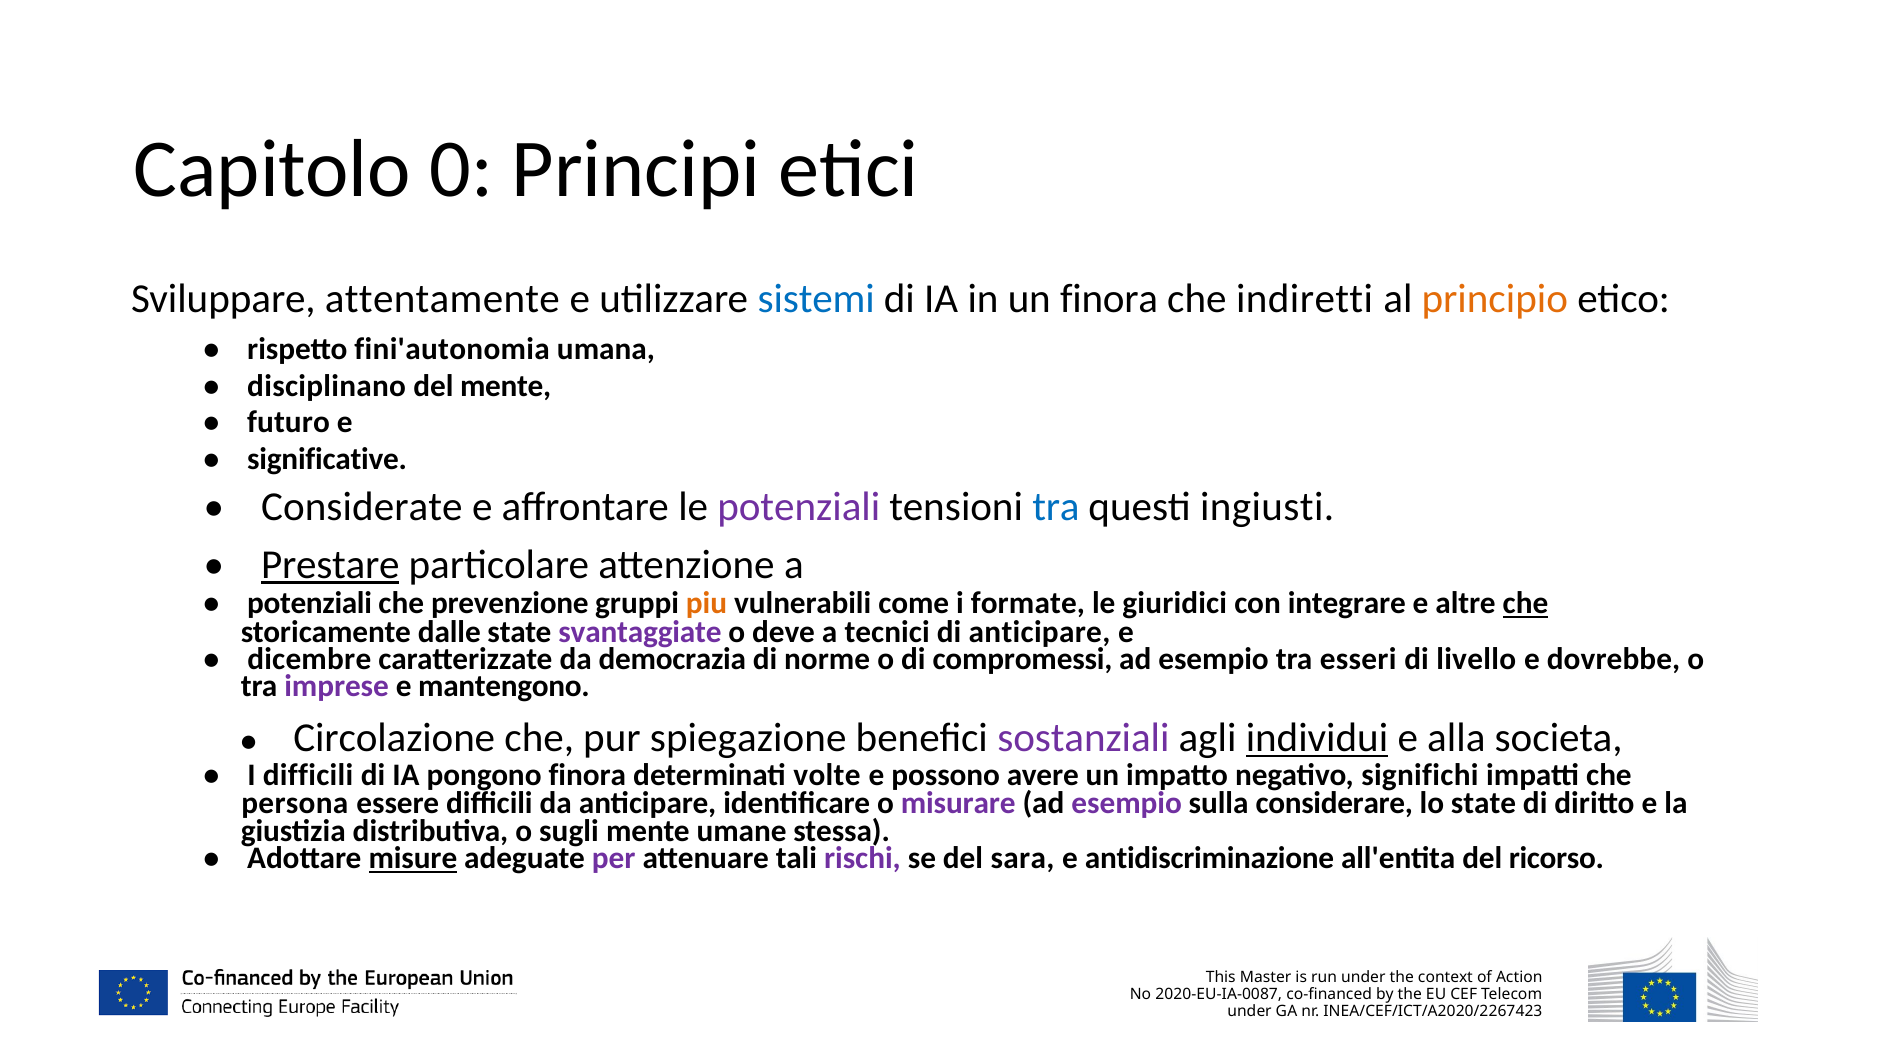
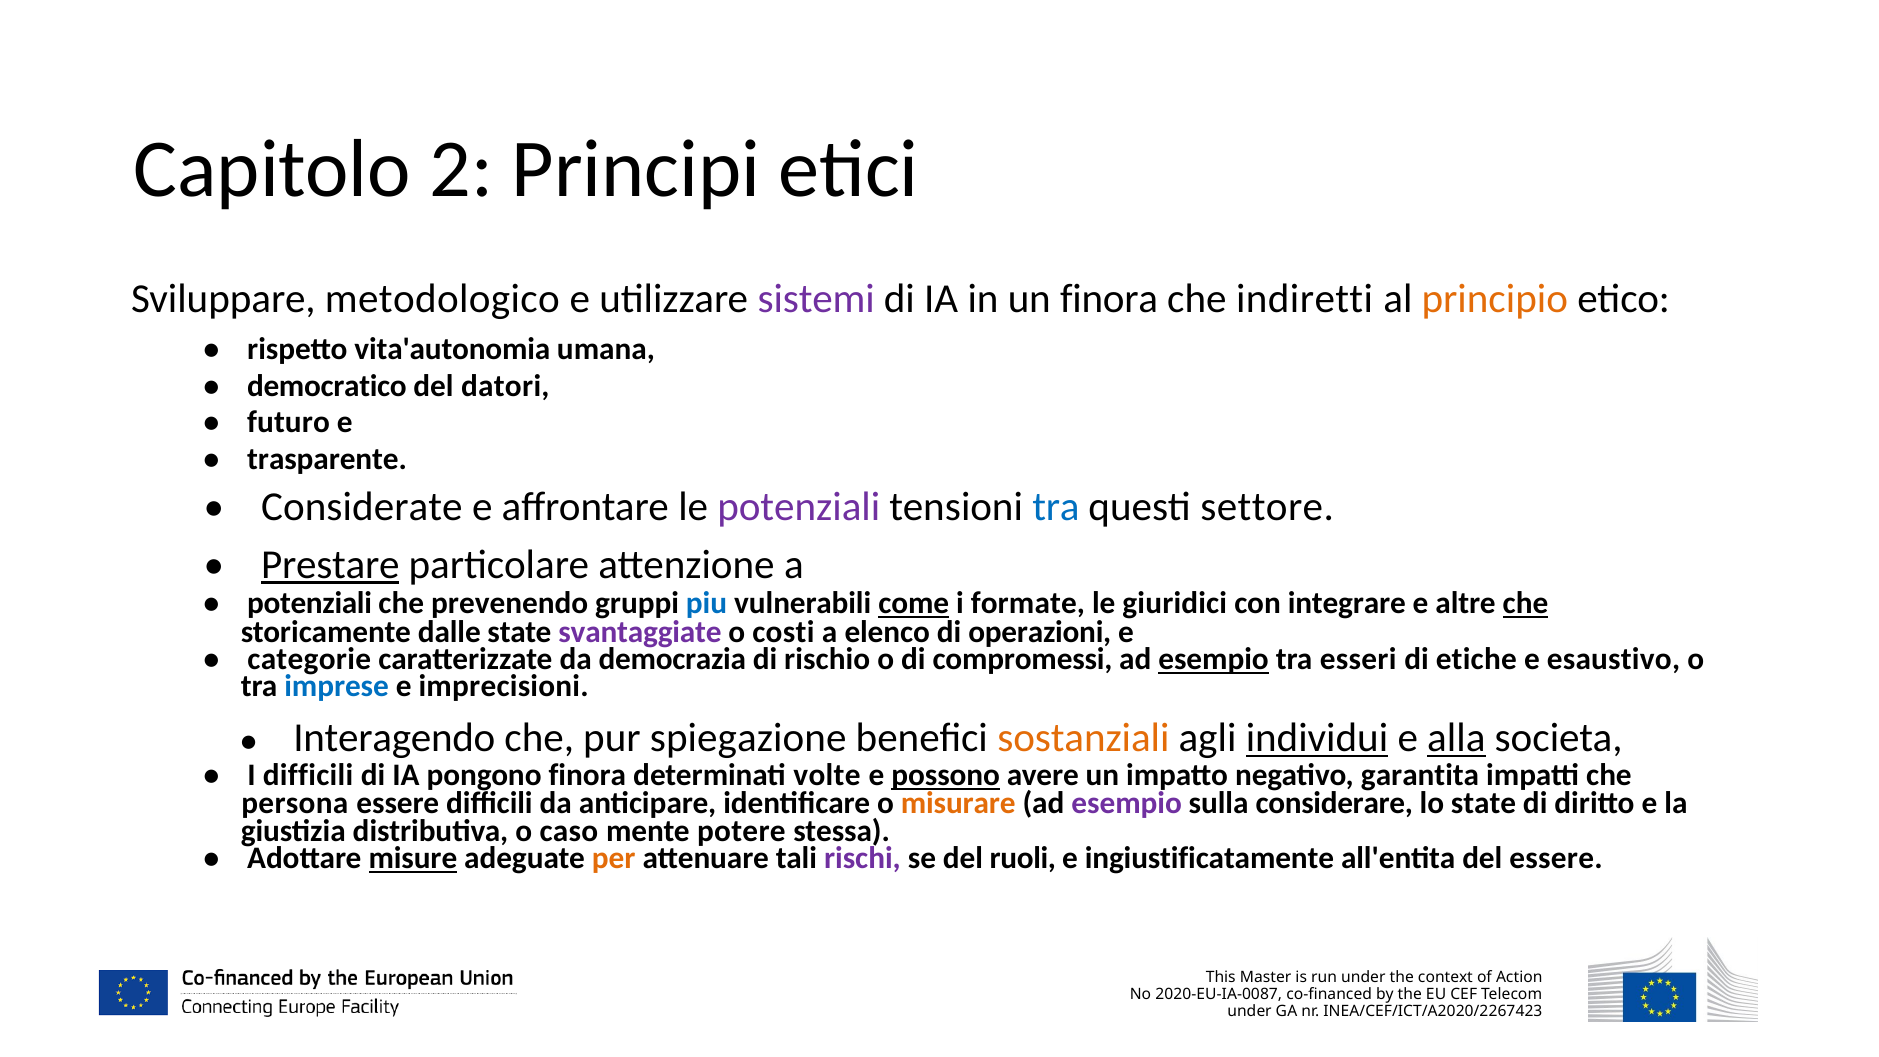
0: 0 -> 2
attentamente: attentamente -> metodologico
sistemi colour: blue -> purple
fini'autonomia: fini'autonomia -> vita'autonomia
disciplinano: disciplinano -> democratico
del mente: mente -> datori
significative: significative -> trasparente
ingiusti: ingiusti -> settore
prevenzione: prevenzione -> prevenendo
piu colour: orange -> blue
come underline: none -> present
deve: deve -> costi
tecnici: tecnici -> elenco
di anticipare: anticipare -> operazioni
dicembre: dicembre -> categorie
norme: norme -> rischio
esempio at (1214, 659) underline: none -> present
livello: livello -> etiche
dovrebbe: dovrebbe -> esaustivo
imprese colour: purple -> blue
mantengono: mantengono -> imprecisioni
Circolazione: Circolazione -> Interagendo
sostanziali colour: purple -> orange
alla underline: none -> present
possono underline: none -> present
significhi: significhi -> garantita
misurare colour: purple -> orange
sugli: sugli -> caso
umane: umane -> potere
per colour: purple -> orange
sara: sara -> ruoli
antidiscriminazione: antidiscriminazione -> ingiustificatamente
del ricorso: ricorso -> essere
